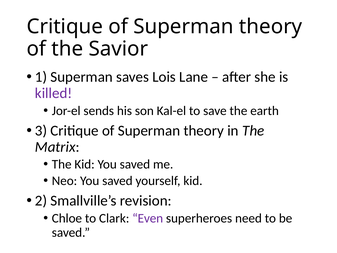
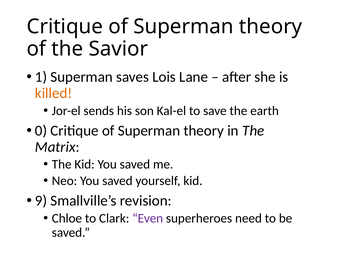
killed colour: purple -> orange
3: 3 -> 0
2: 2 -> 9
